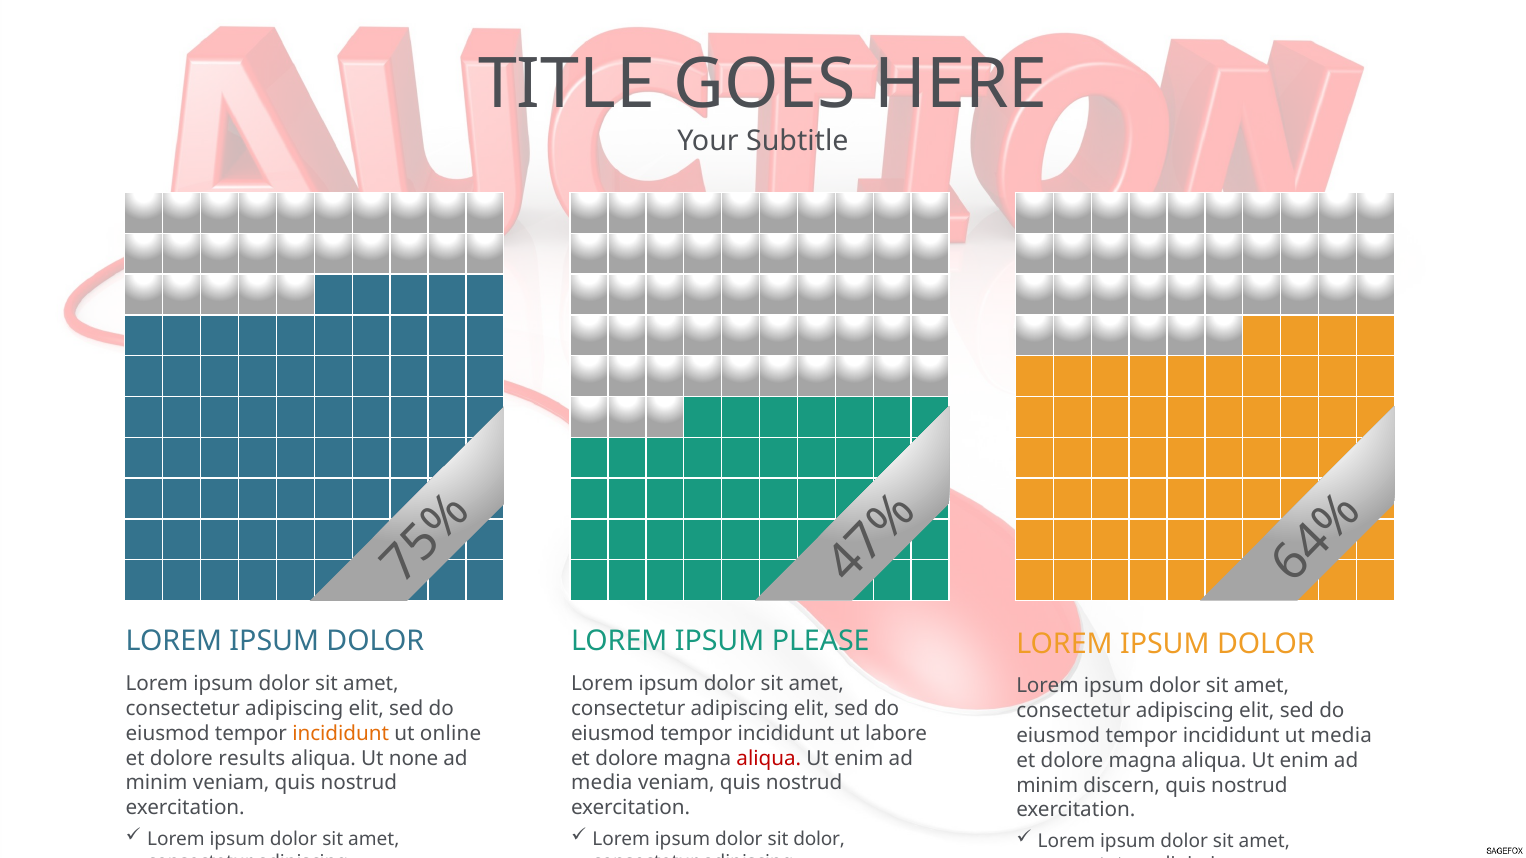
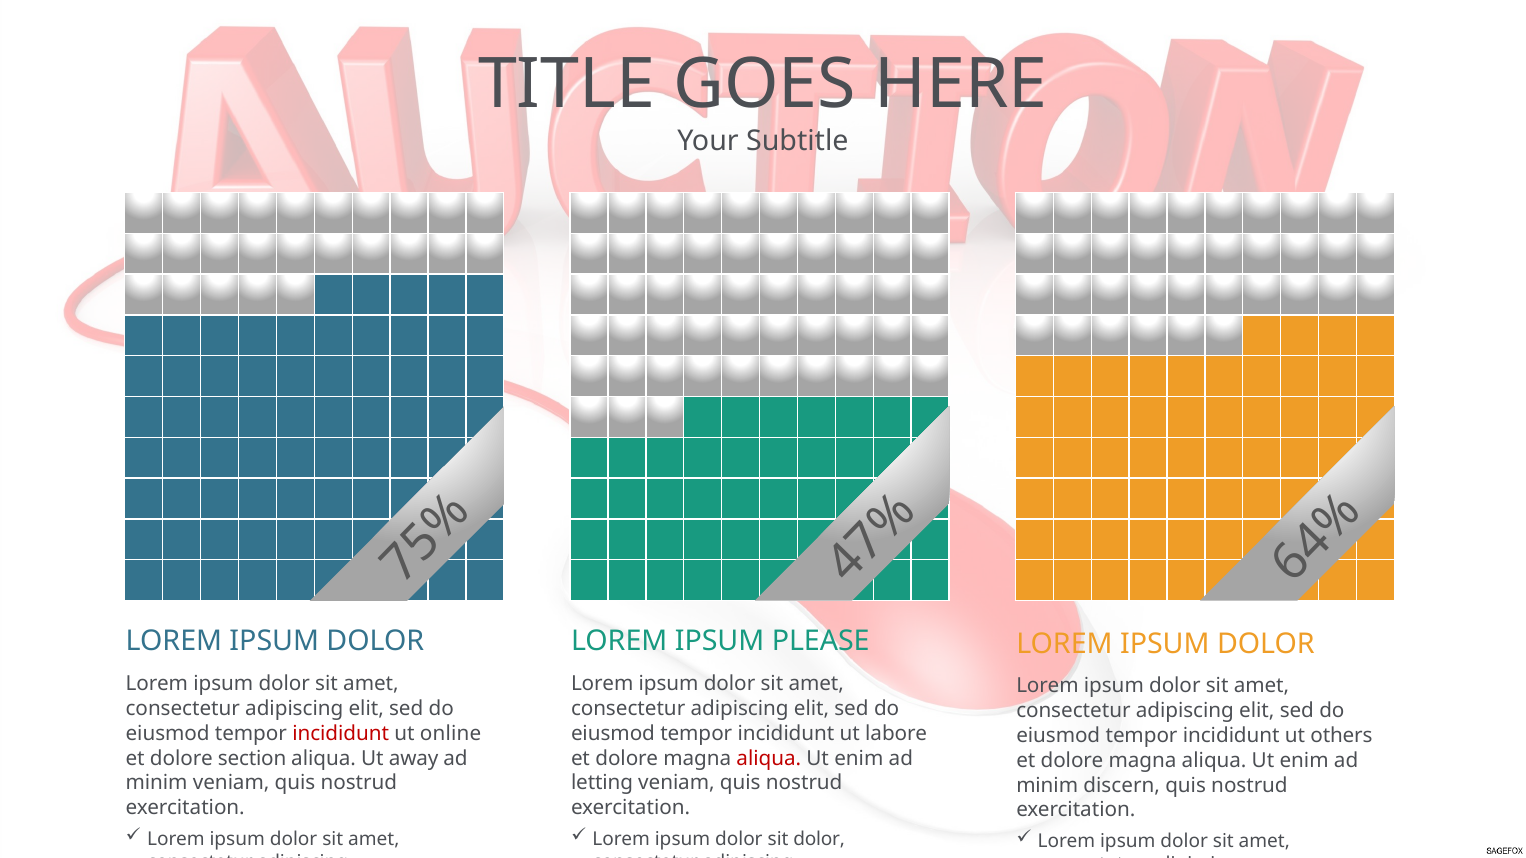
incididunt at (341, 734) colour: orange -> red
ut media: media -> others
results: results -> section
none: none -> away
media at (602, 783): media -> letting
